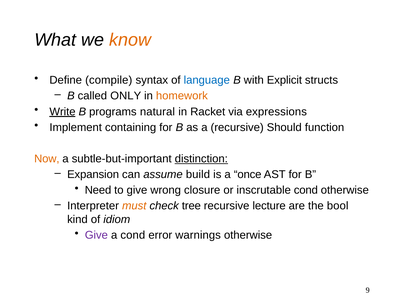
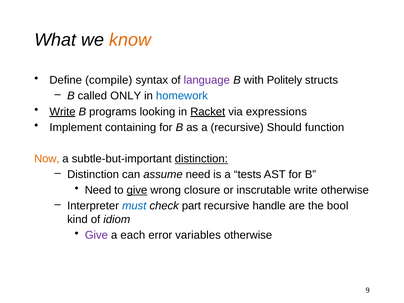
language colour: blue -> purple
Explicit: Explicit -> Politely
homework colour: orange -> blue
natural: natural -> looking
Racket underline: none -> present
Expansion at (93, 175): Expansion -> Distinction
assume build: build -> need
once: once -> tests
give at (137, 190) underline: none -> present
inscrutable cond: cond -> write
must colour: orange -> blue
tree: tree -> part
lecture: lecture -> handle
a cond: cond -> each
warnings: warnings -> variables
